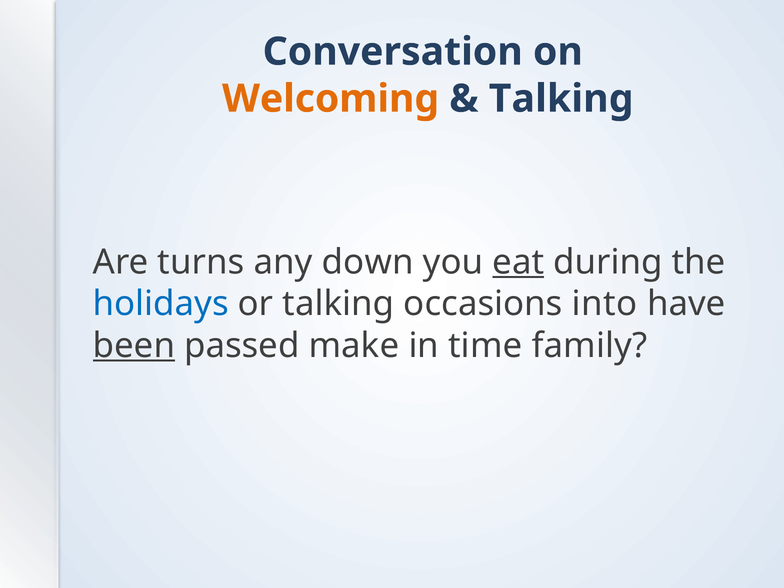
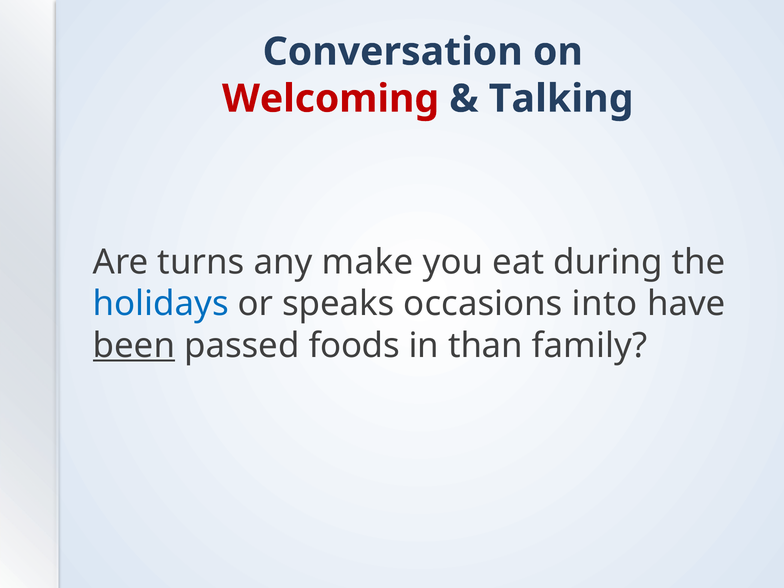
Welcoming colour: orange -> red
down: down -> make
eat underline: present -> none
or talking: talking -> speaks
make: make -> foods
time: time -> than
